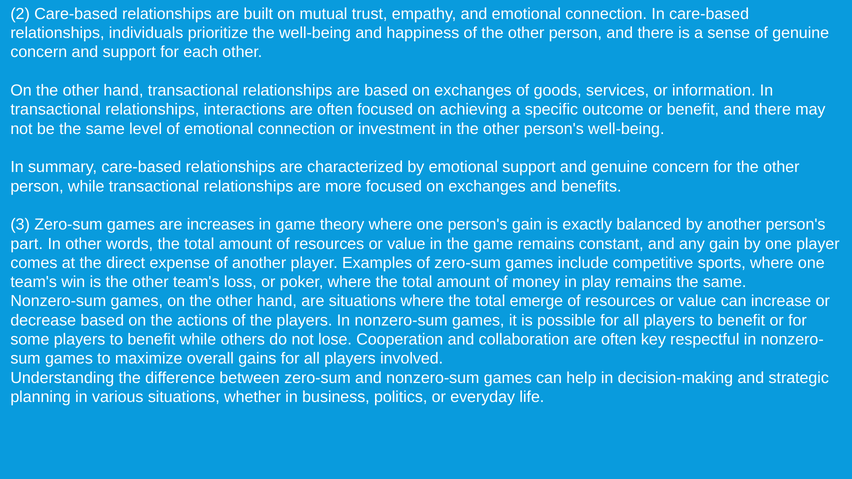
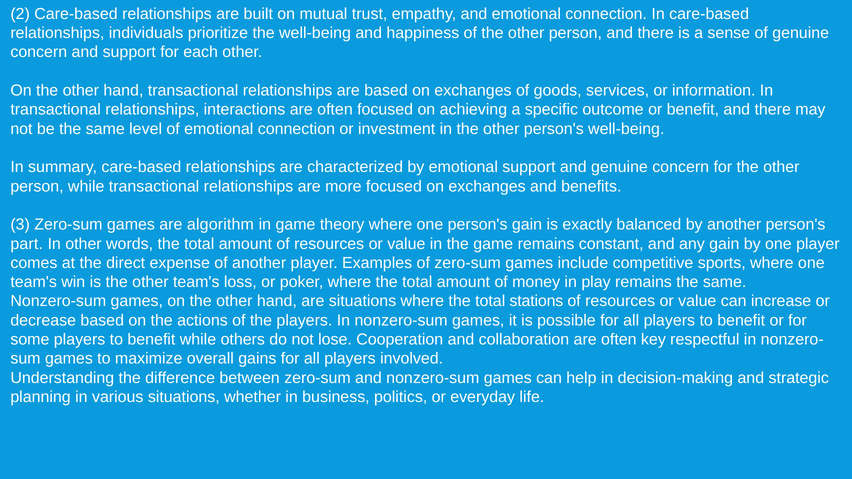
increases: increases -> algorithm
emerge: emerge -> stations
